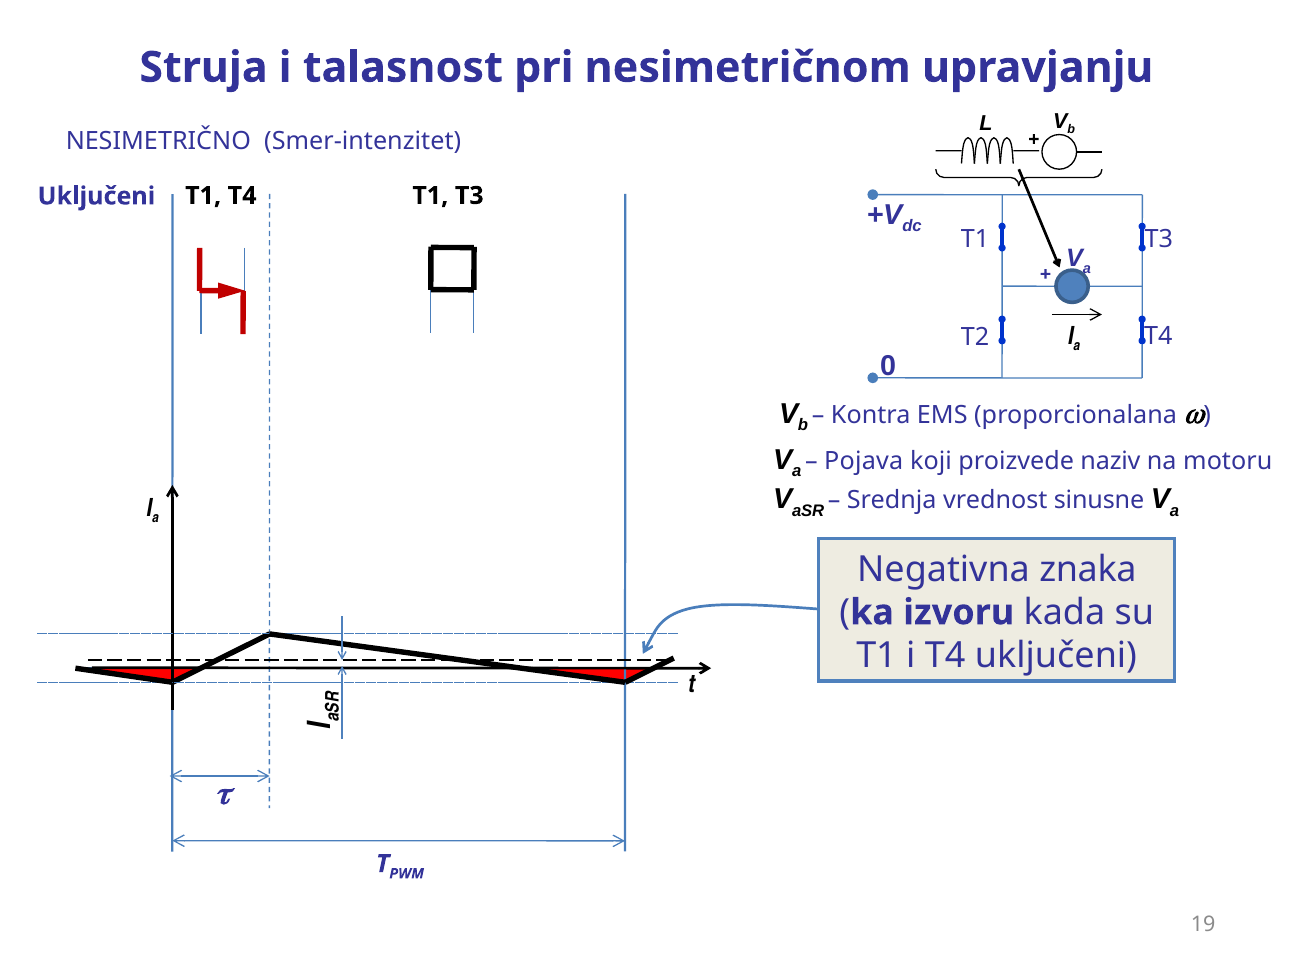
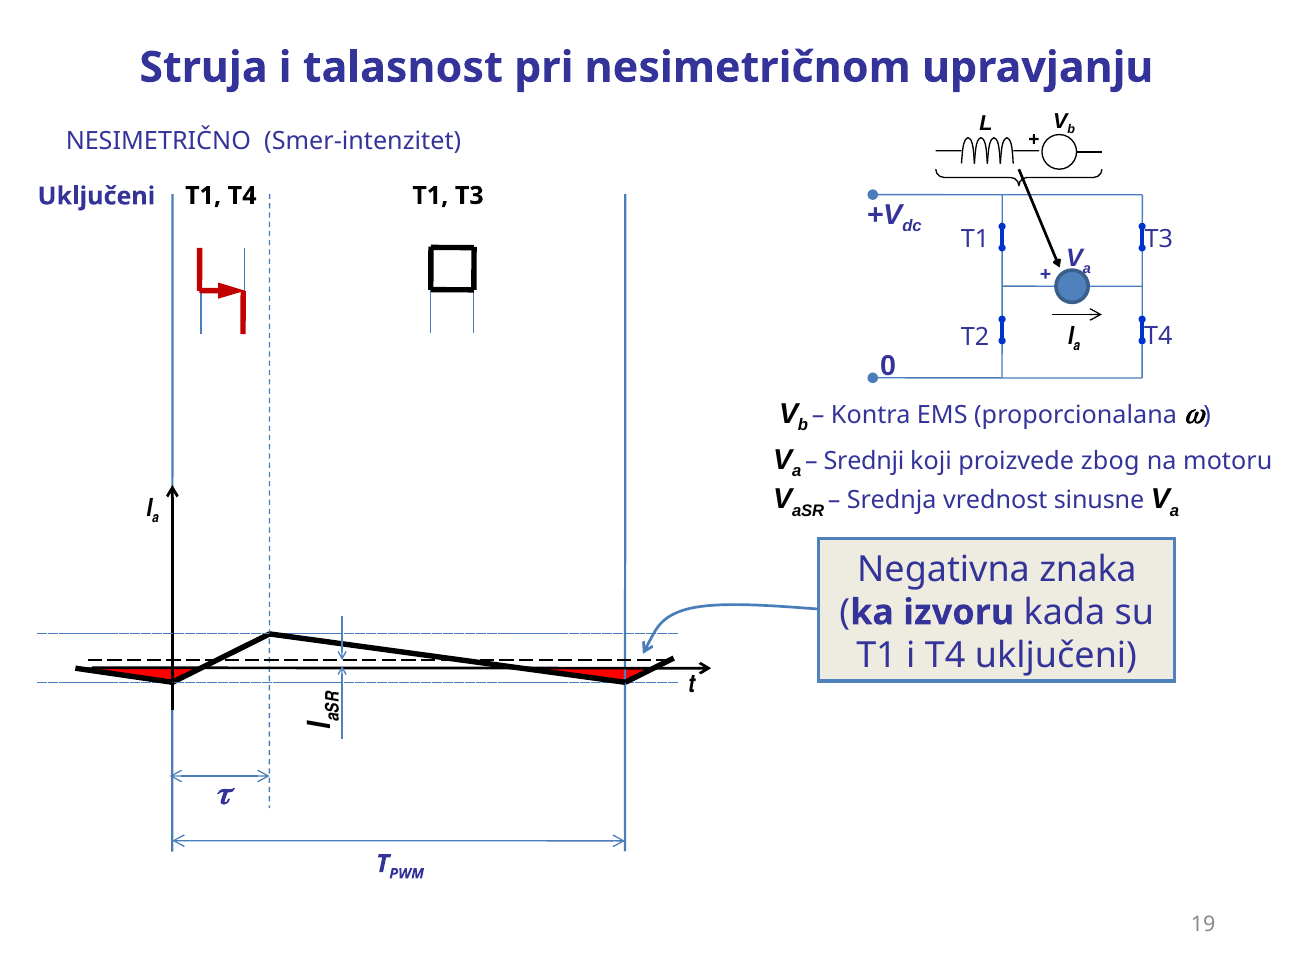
Pojava: Pojava -> Srednji
naziv: naziv -> zbog
